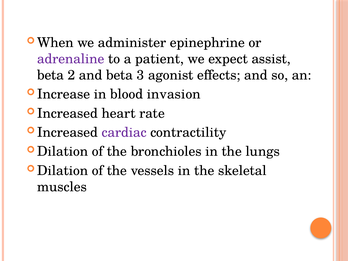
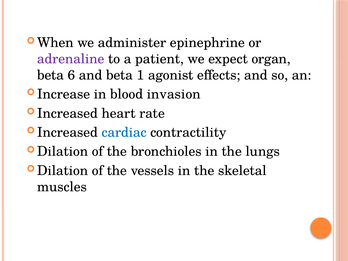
assist: assist -> organ
2: 2 -> 6
3: 3 -> 1
cardiac colour: purple -> blue
